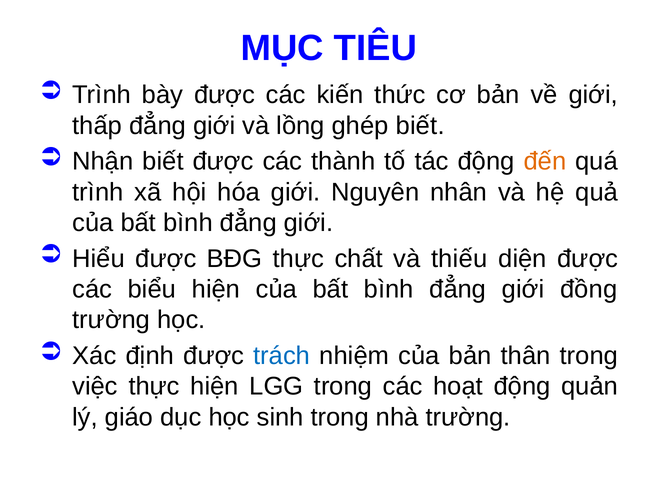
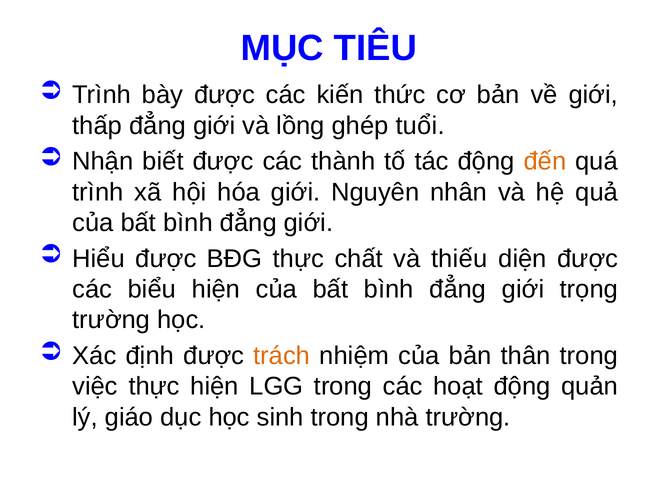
ghép biết: biết -> tuổi
đồng: đồng -> trọng
trách colour: blue -> orange
